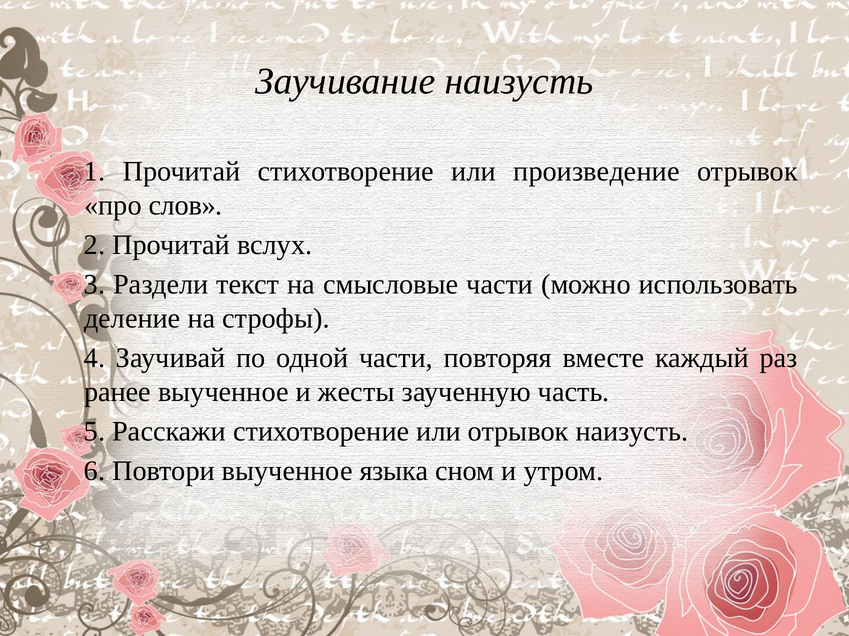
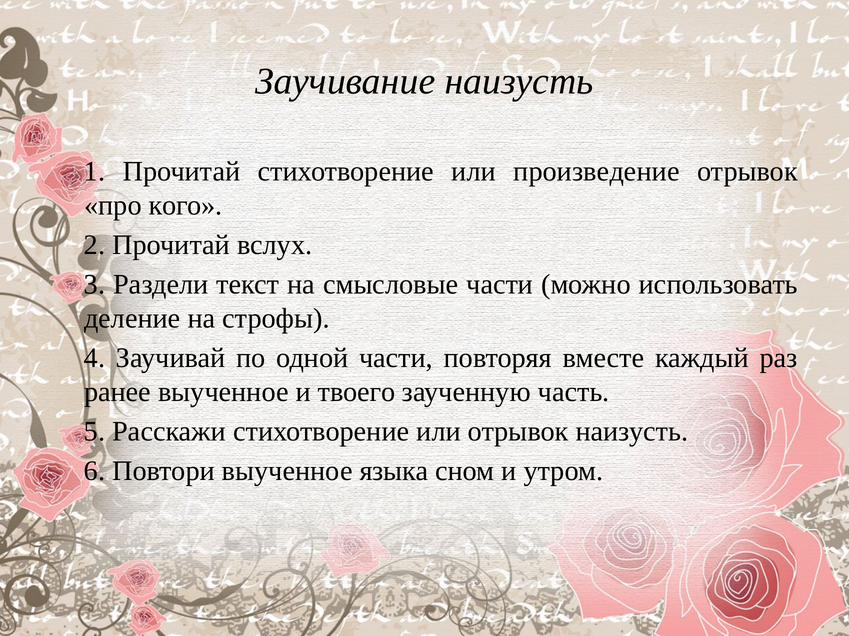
слов: слов -> кого
жесты: жесты -> твоего
